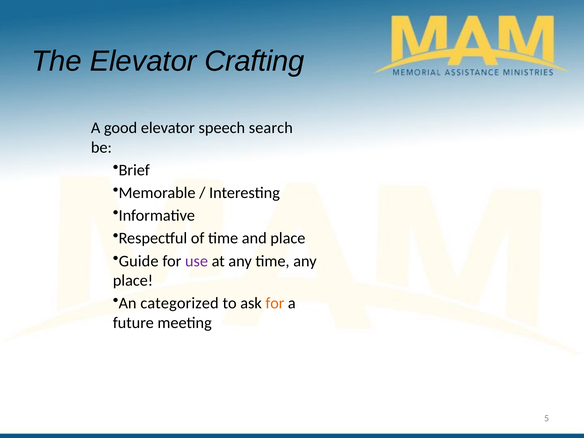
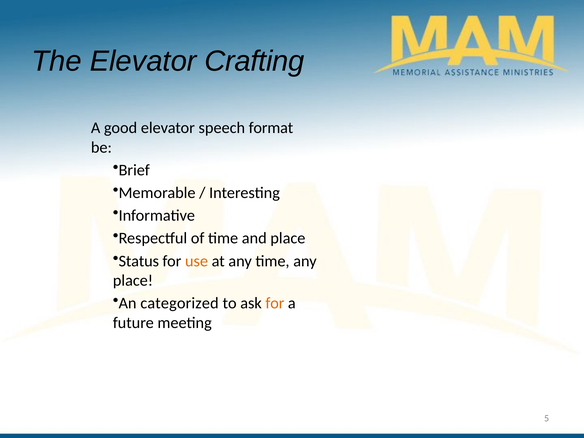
search: search -> format
Guide: Guide -> Status
use colour: purple -> orange
